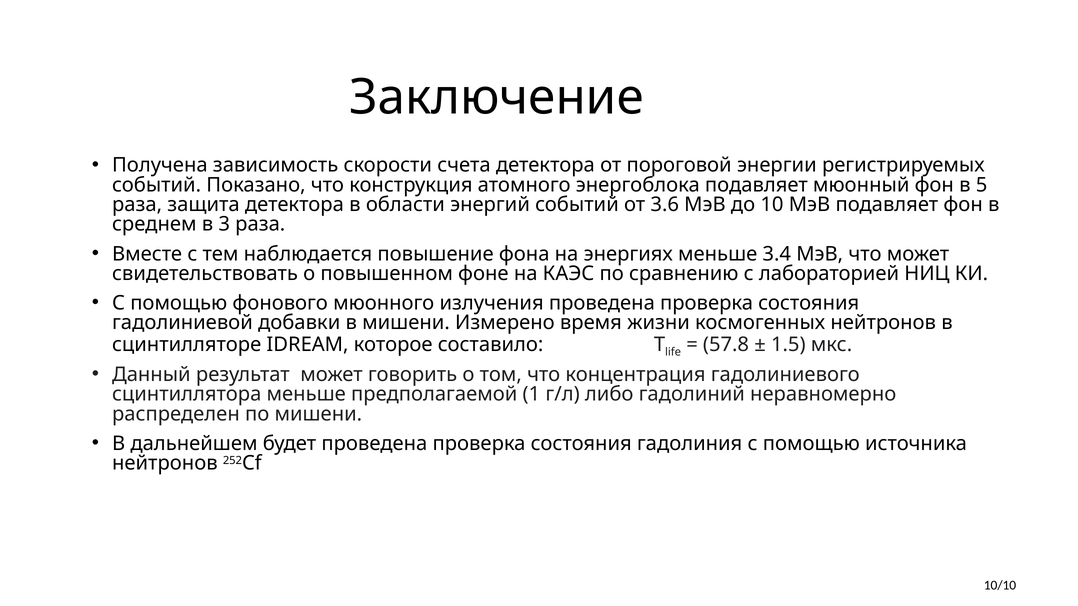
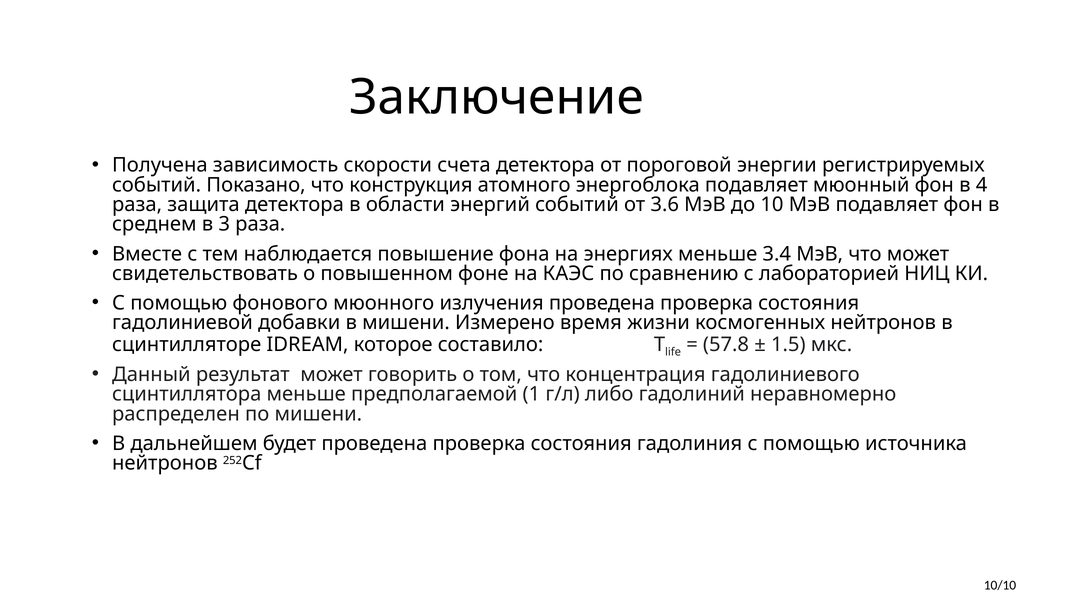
5: 5 -> 4
